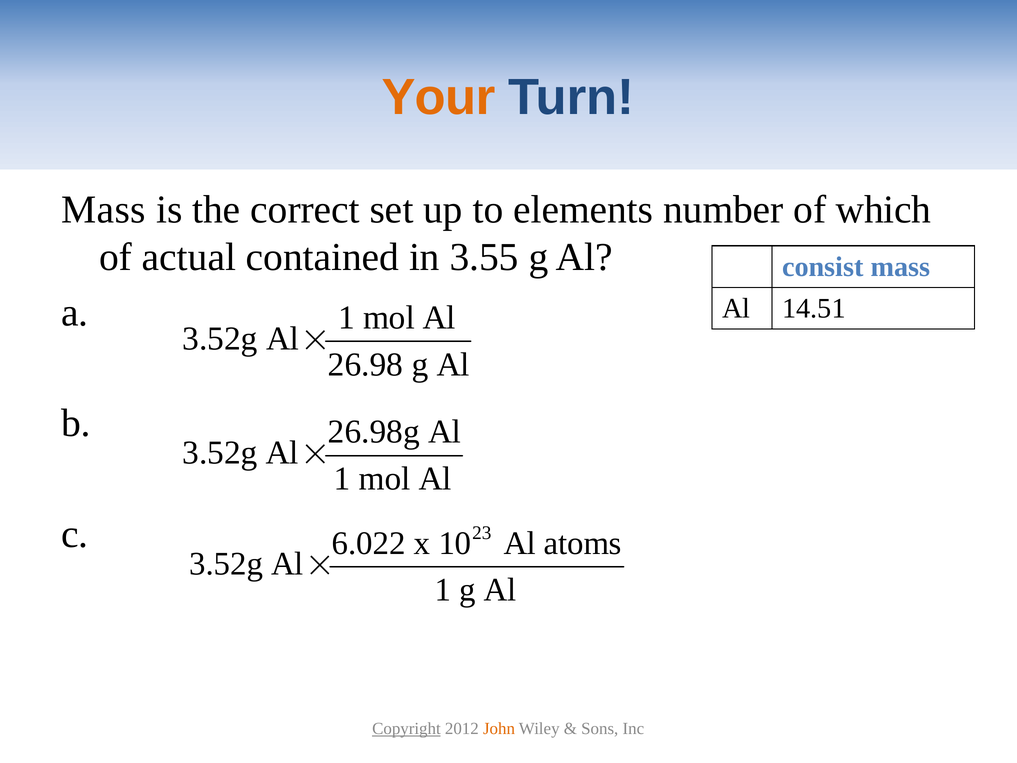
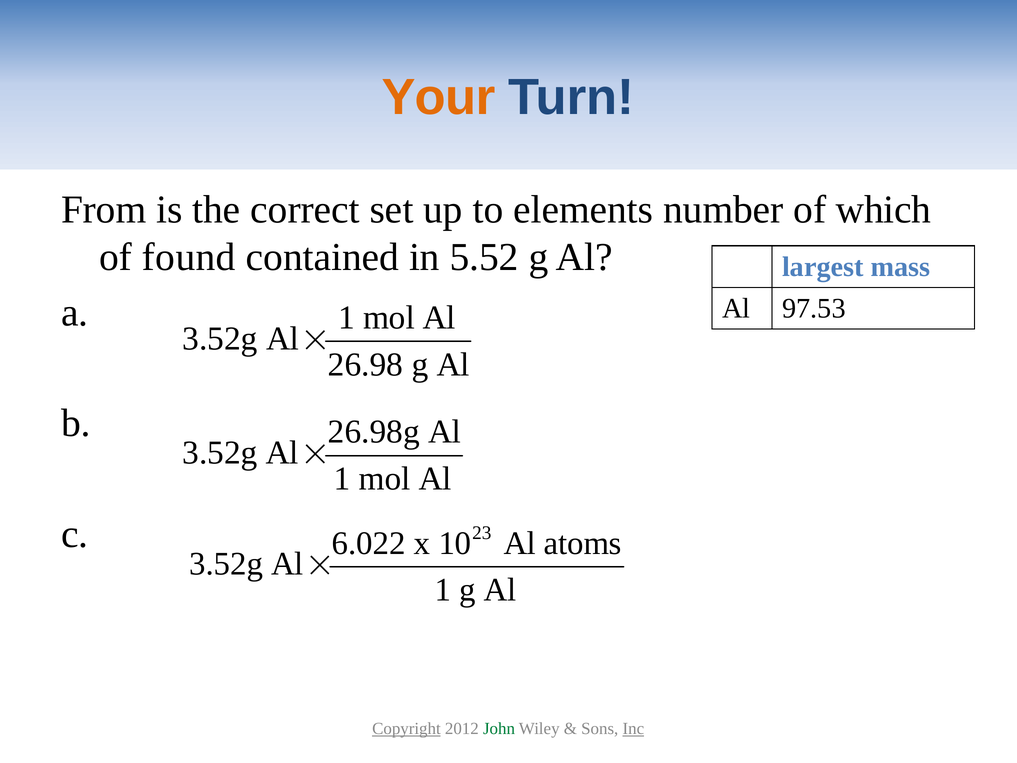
Mass at (103, 210): Mass -> From
actual: actual -> found
3.55: 3.55 -> 5.52
consist: consist -> largest
14.51: 14.51 -> 97.53
John colour: orange -> green
Inc underline: none -> present
